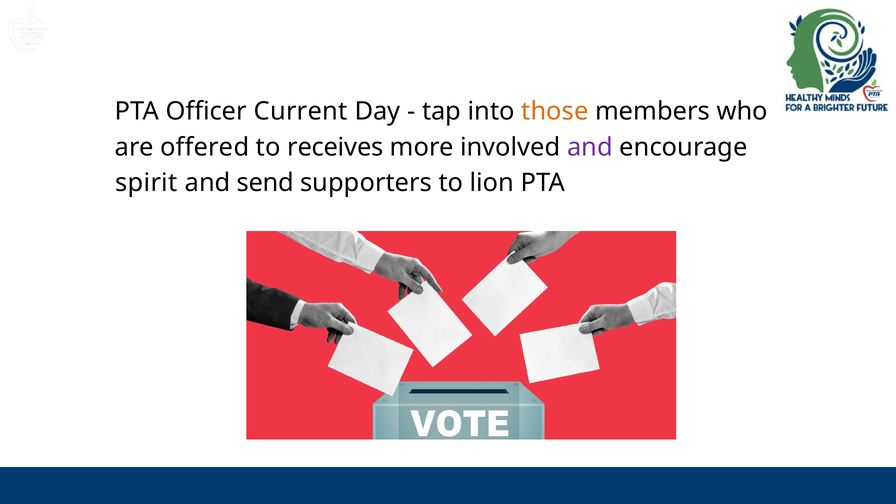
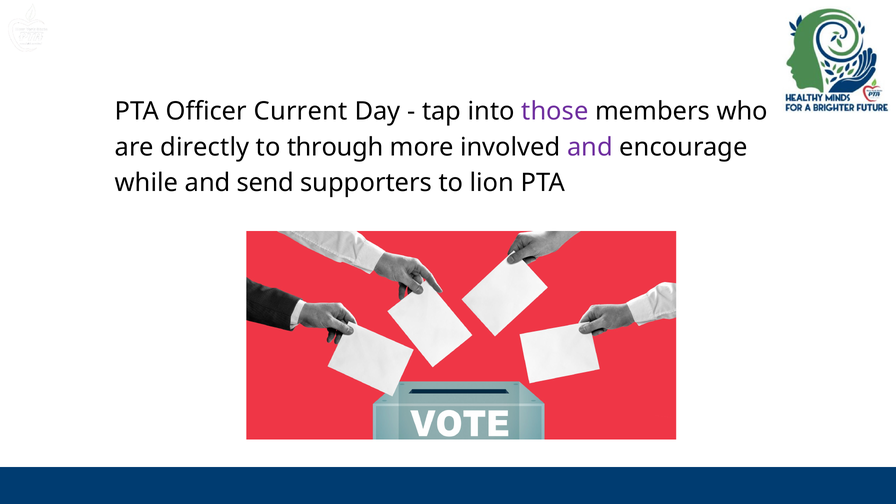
those colour: orange -> purple
offered: offered -> directly
receives: receives -> through
spirit: spirit -> while
